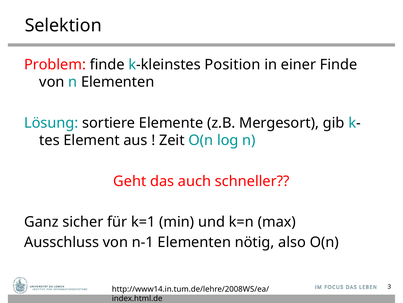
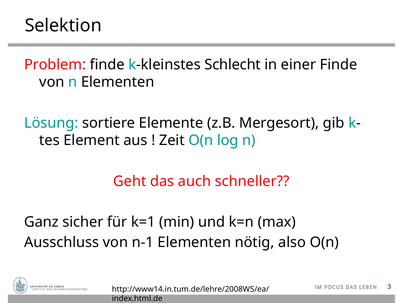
Position: Position -> Schlecht
